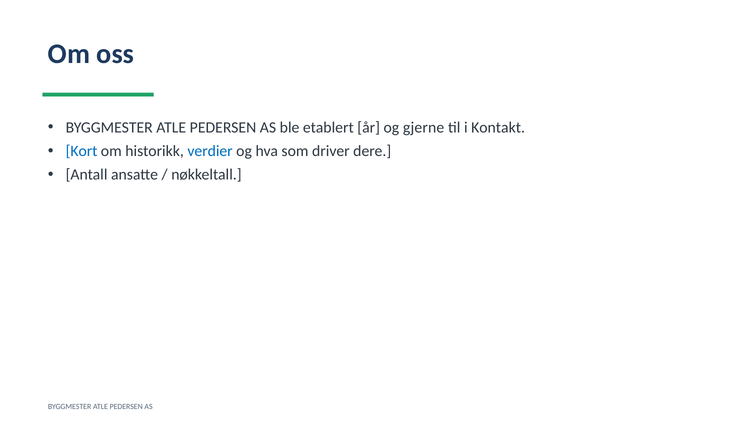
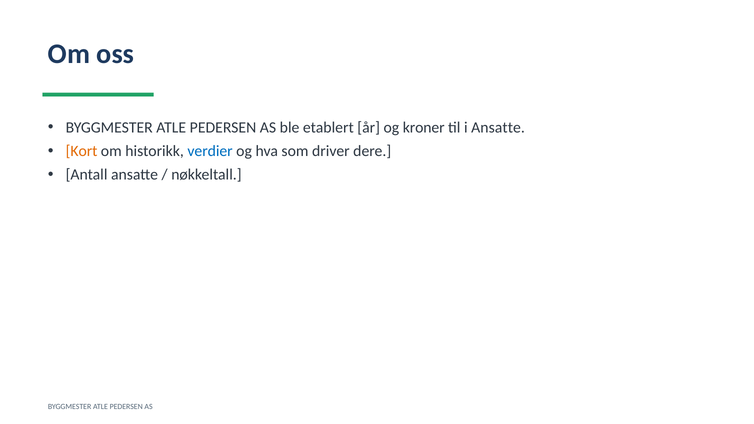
gjerne: gjerne -> kroner
i Kontakt: Kontakt -> Ansatte
Kort colour: blue -> orange
